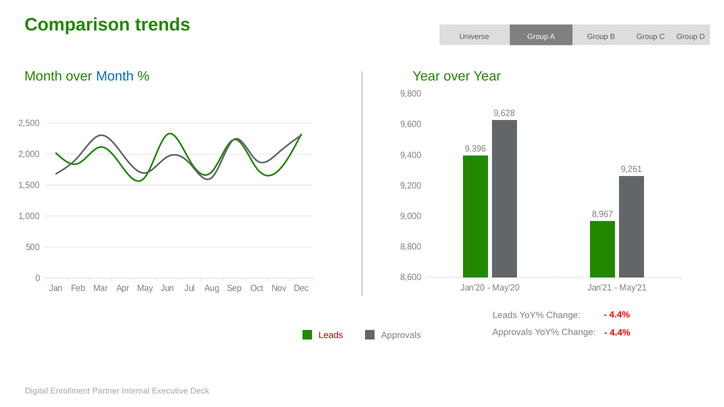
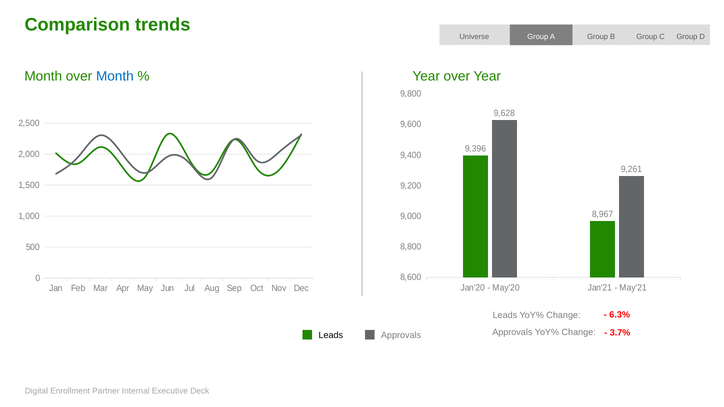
4.4% at (620, 315): 4.4% -> 6.3%
4.4% at (620, 333): 4.4% -> 3.7%
Leads at (331, 336) colour: red -> black
